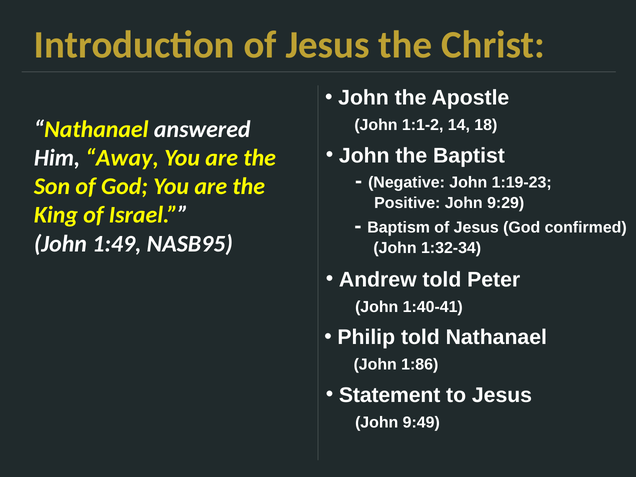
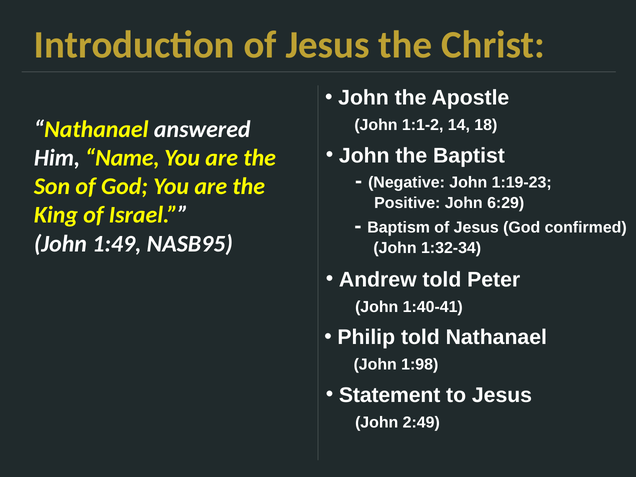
Away: Away -> Name
9:29: 9:29 -> 6:29
1:86: 1:86 -> 1:98
9:49: 9:49 -> 2:49
